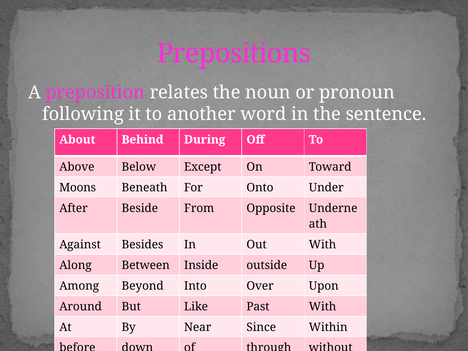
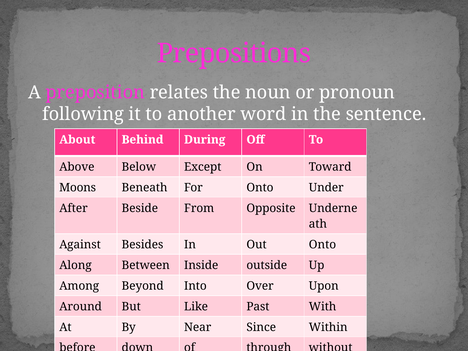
Out With: With -> Onto
